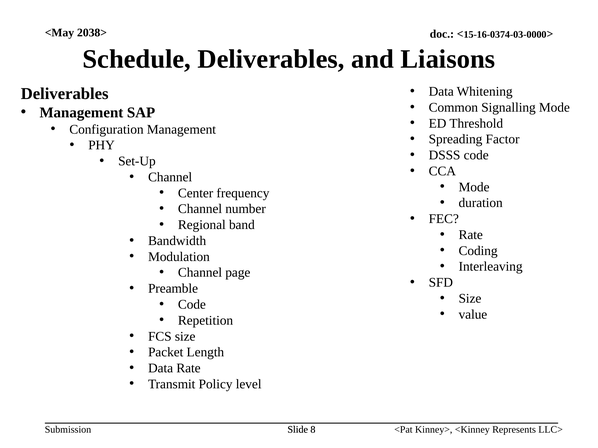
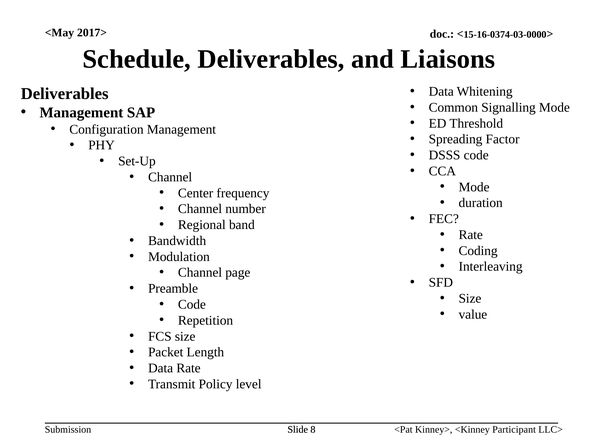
2038>: 2038> -> 2017>
Represents: Represents -> Participant
